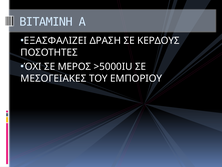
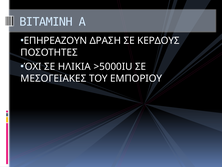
ΕΞΑΣΦΑΛΙΖΕΙ: ΕΞΑΣΦΑΛΙΖΕΙ -> ΕΠΗΡΕΑΖΟΥΝ
ΜΕΡΟΣ: ΜΕΡΟΣ -> ΗΛΙΚΙΑ
